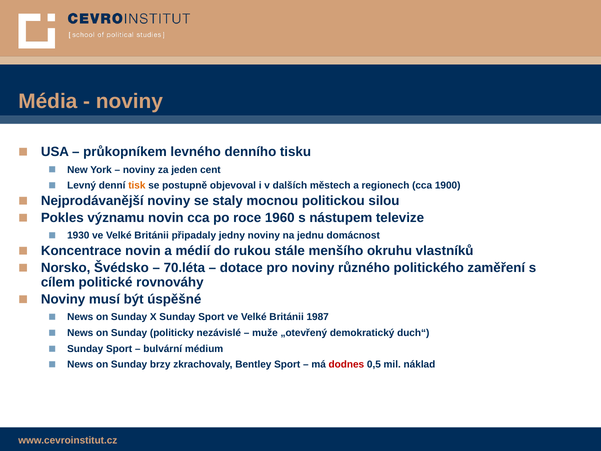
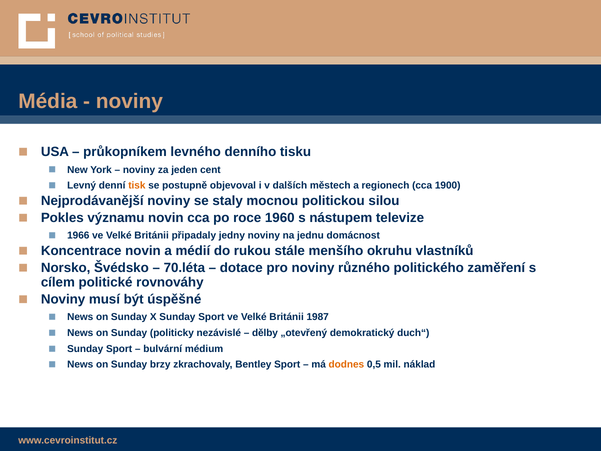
1930: 1930 -> 1966
muže: muže -> dělby
dodnes colour: red -> orange
